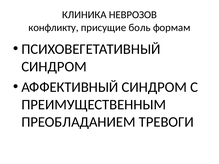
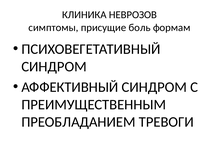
конфликту: конфликту -> симптомы
